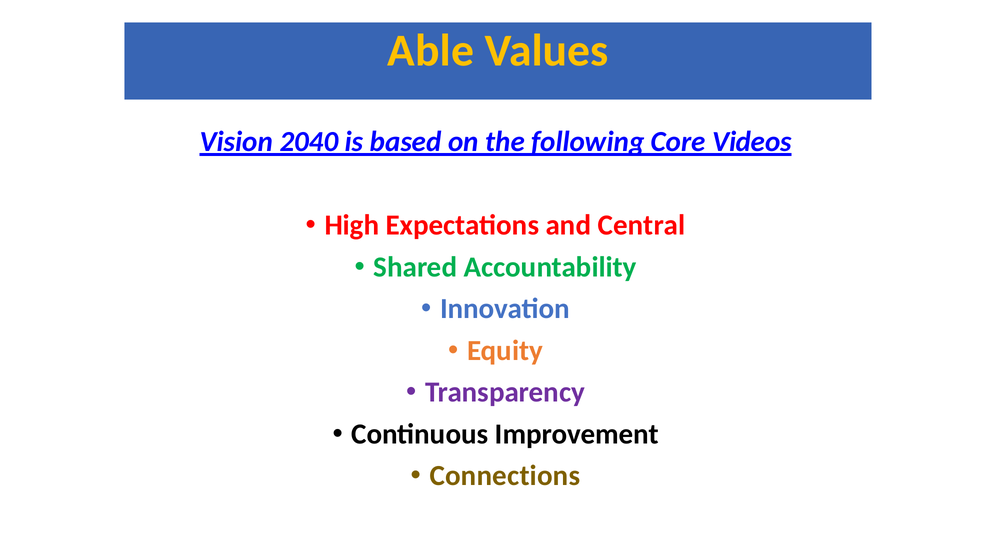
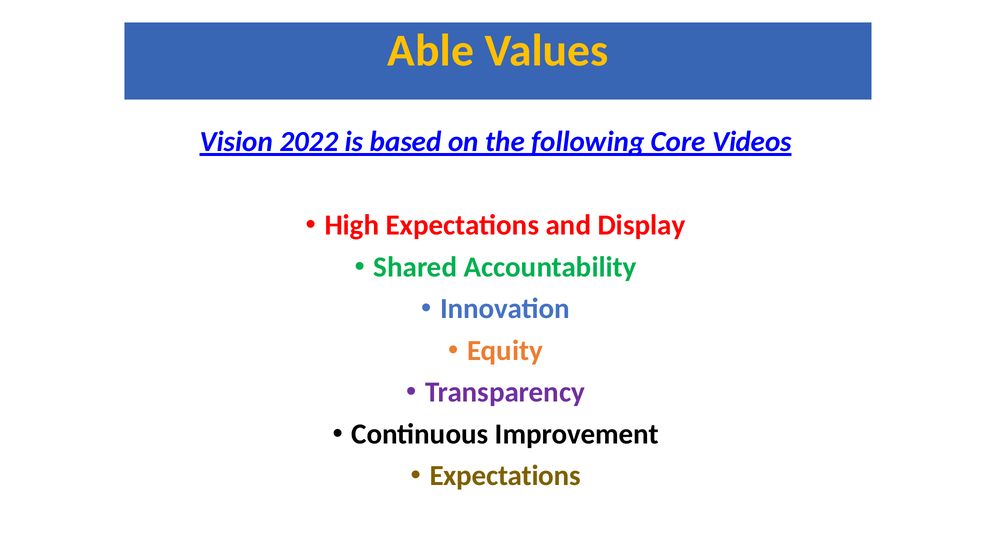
2040: 2040 -> 2022
Central: Central -> Display
Connections at (505, 476): Connections -> Expectations
